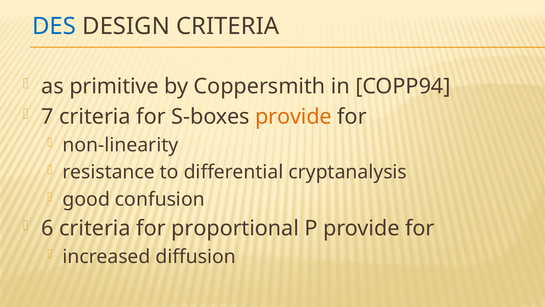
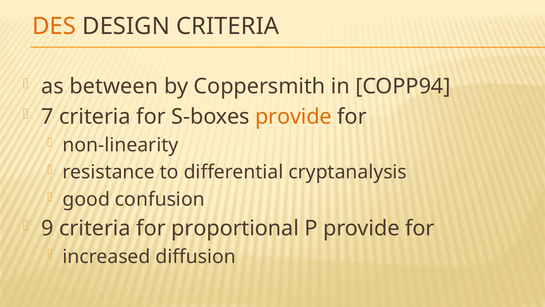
DES colour: blue -> orange
primitive: primitive -> between
6: 6 -> 9
